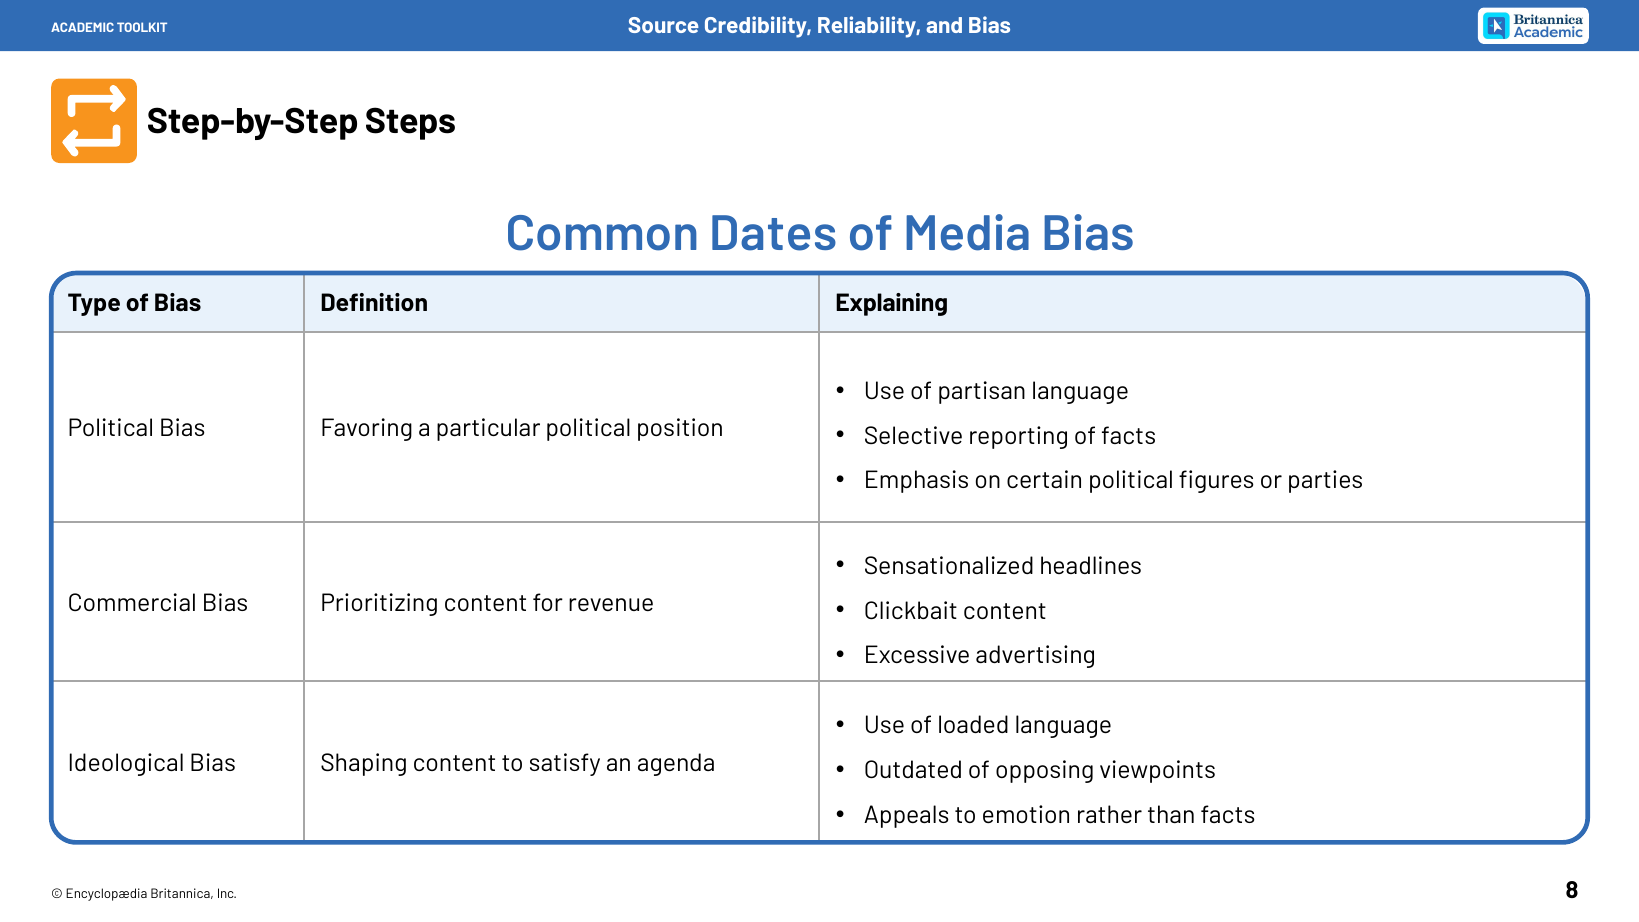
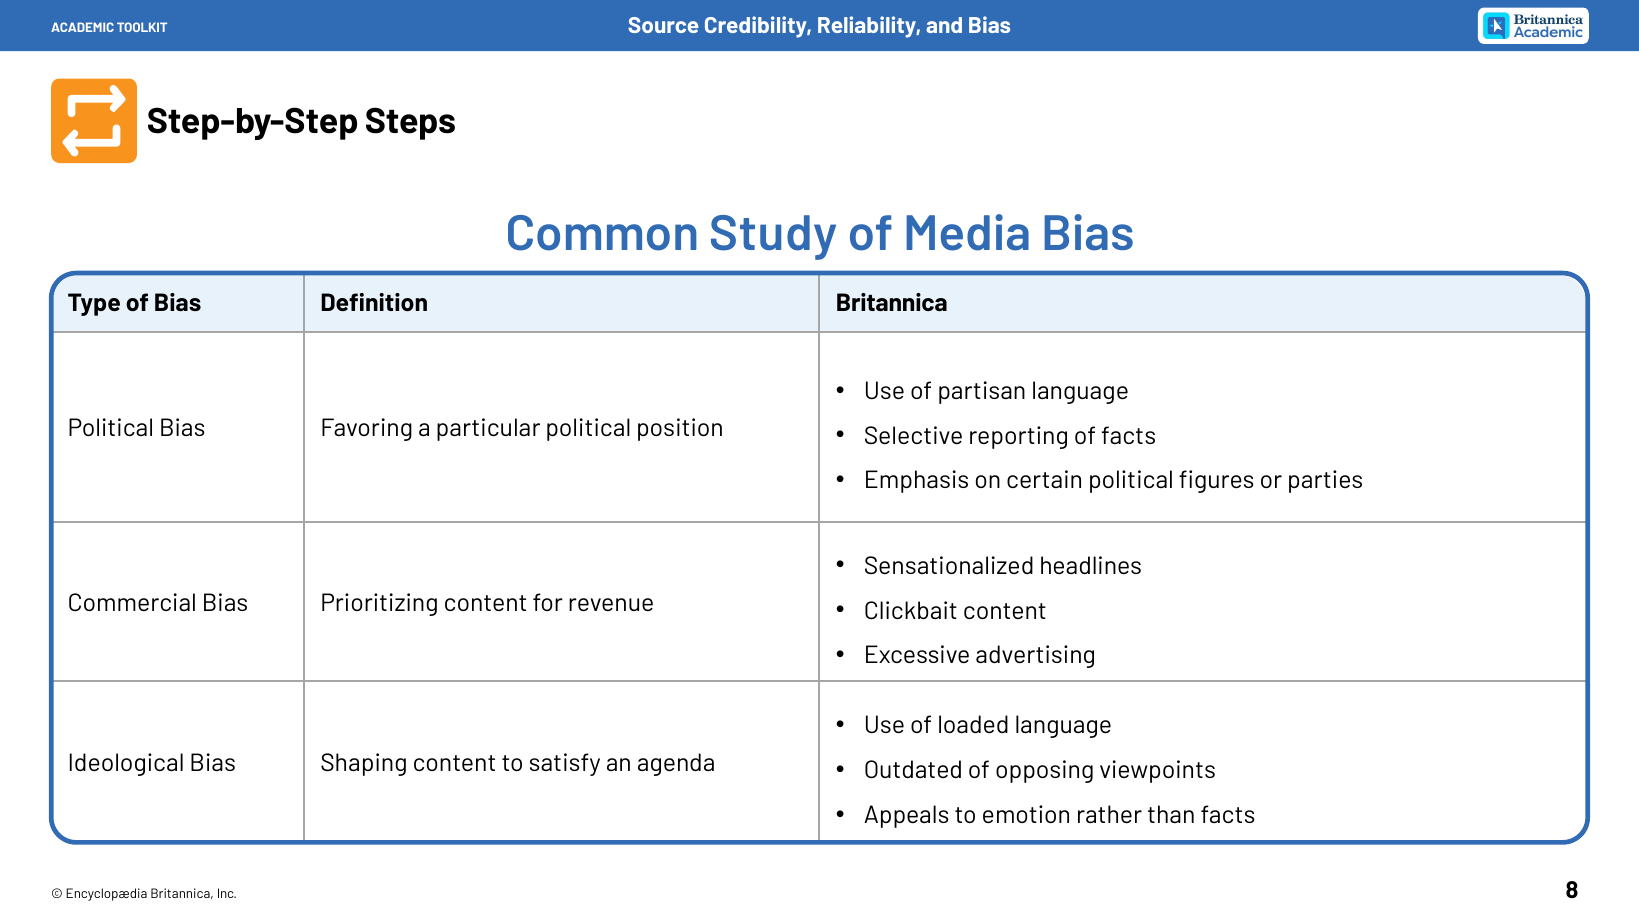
Dates: Dates -> Study
Definition Explaining: Explaining -> Britannica
